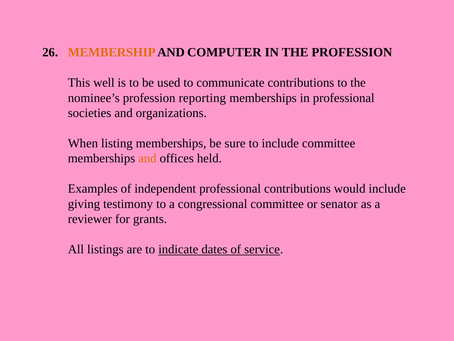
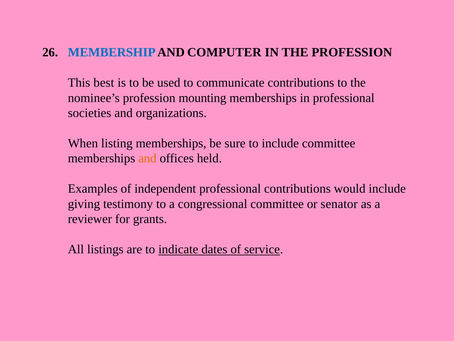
MEMBERSHIP colour: orange -> blue
well: well -> best
reporting: reporting -> mounting
